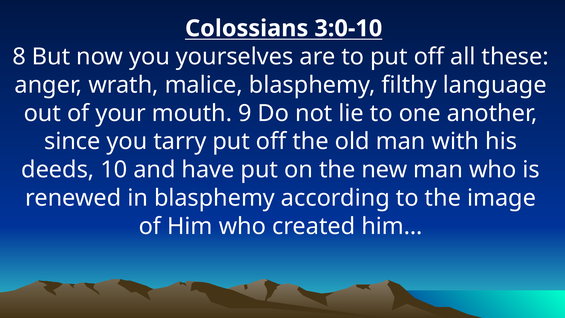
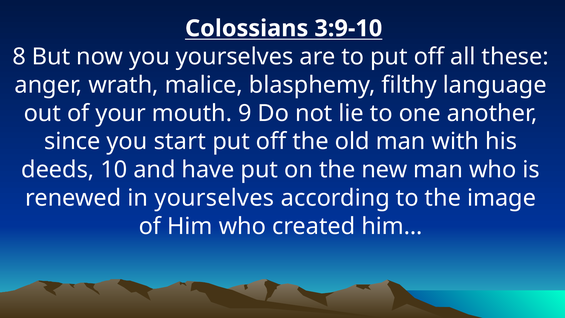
3:0-10: 3:0-10 -> 3:9-10
tarry: tarry -> start
in blasphemy: blasphemy -> yourselves
